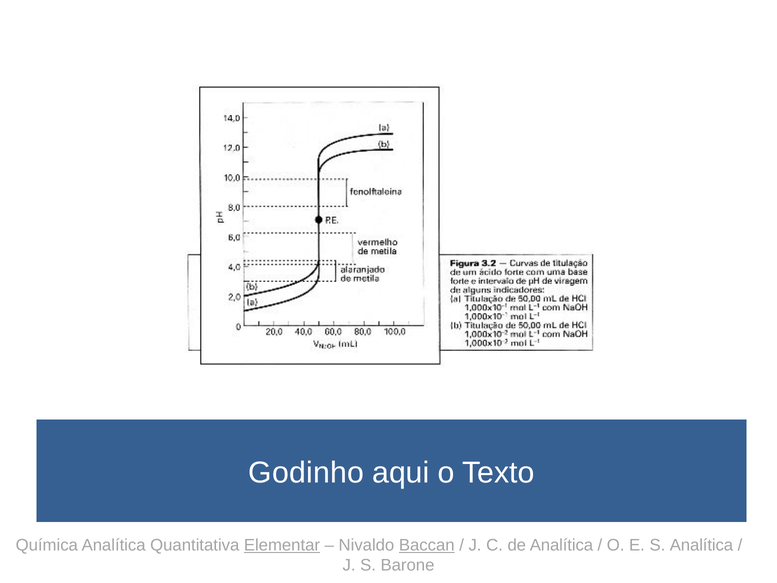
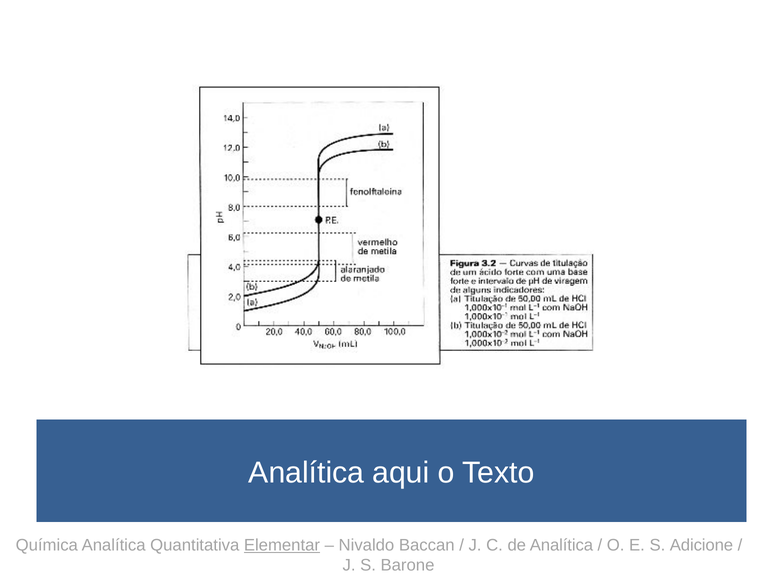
Godinho at (306, 473): Godinho -> Analítica
Baccan underline: present -> none
S Analítica: Analítica -> Adicione
